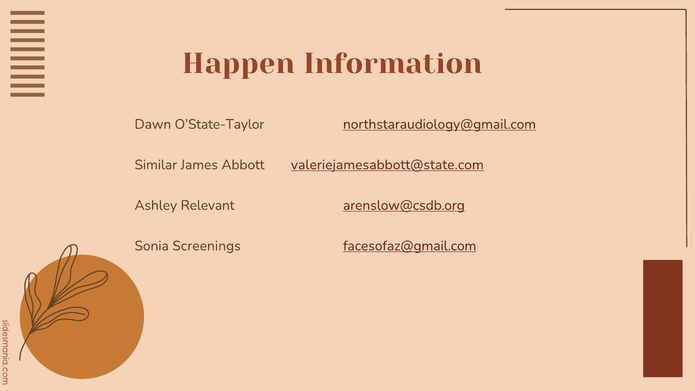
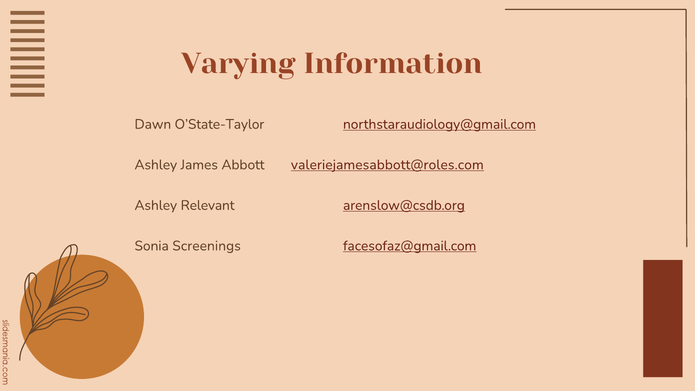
Happen: Happen -> Varying
Similar at (156, 165): Similar -> Ashley
valeriejamesabbott@state.com: valeriejamesabbott@state.com -> valeriejamesabbott@roles.com
